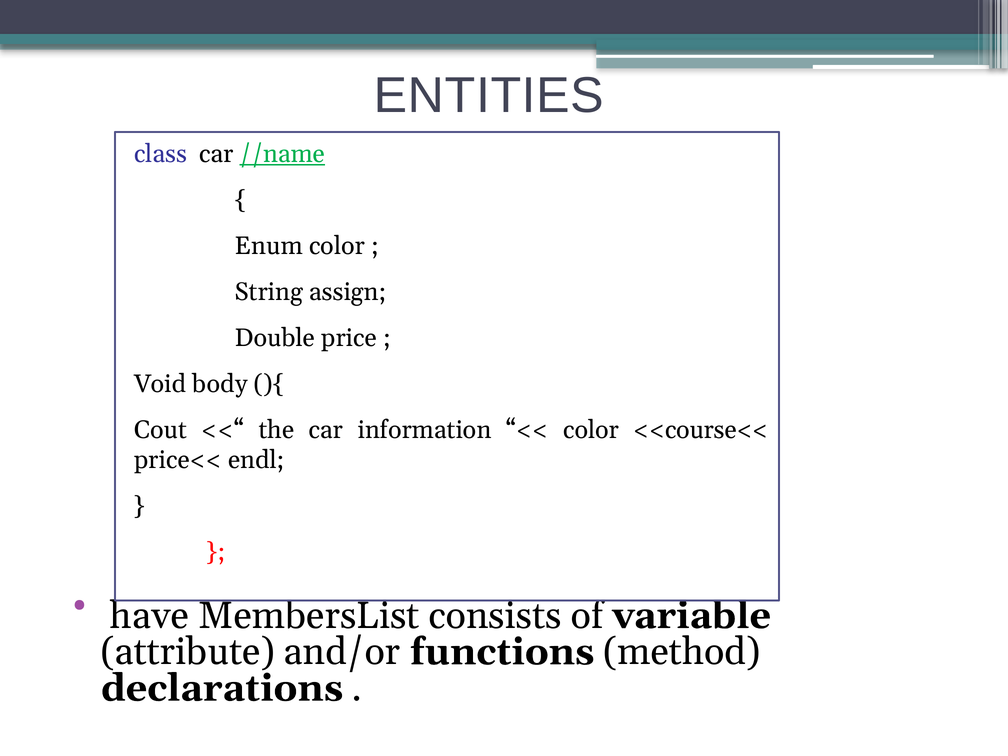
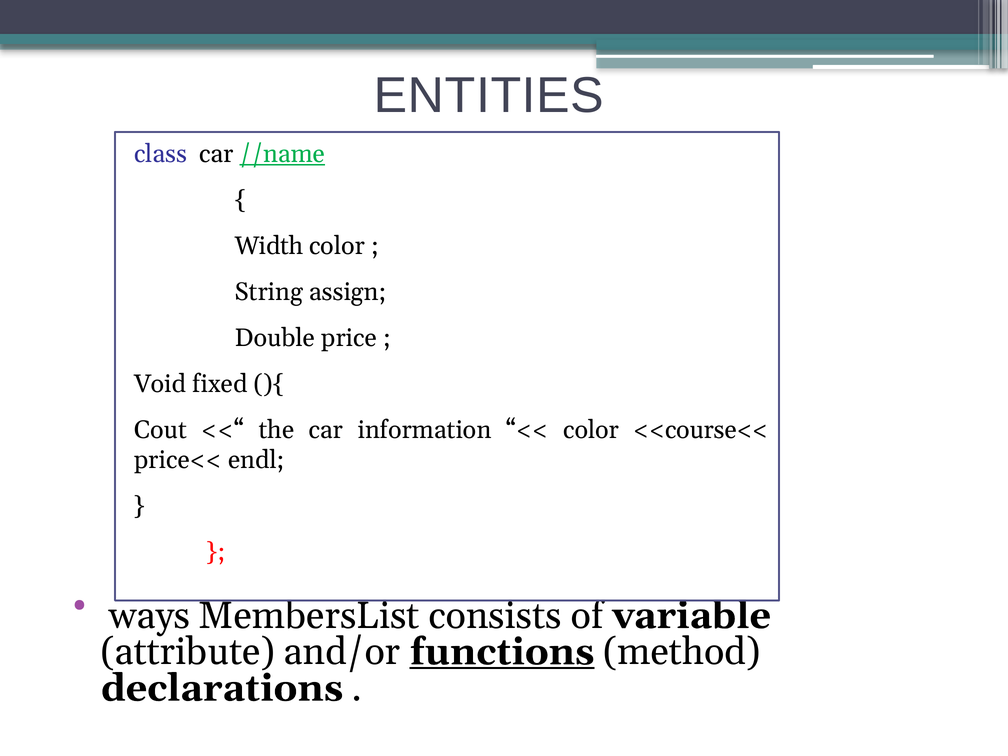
Enum: Enum -> Width
body: body -> fixed
have: have -> ways
functions underline: none -> present
